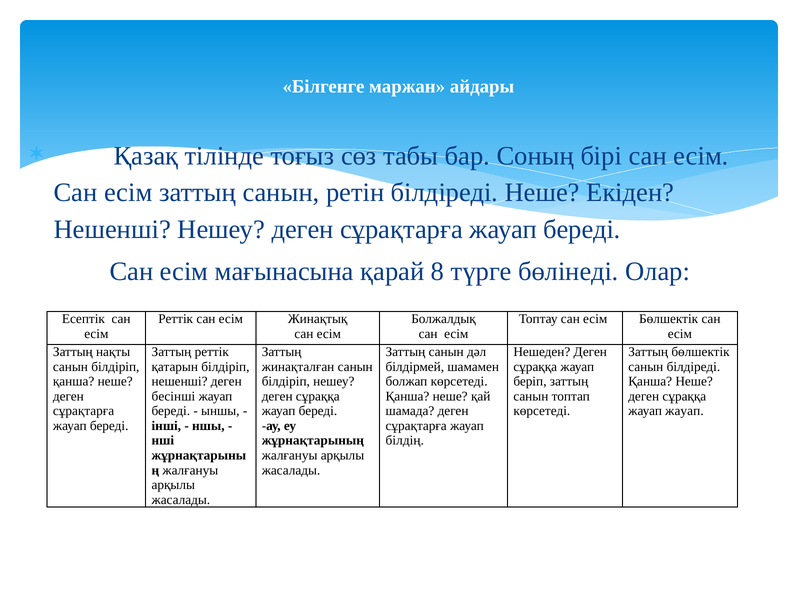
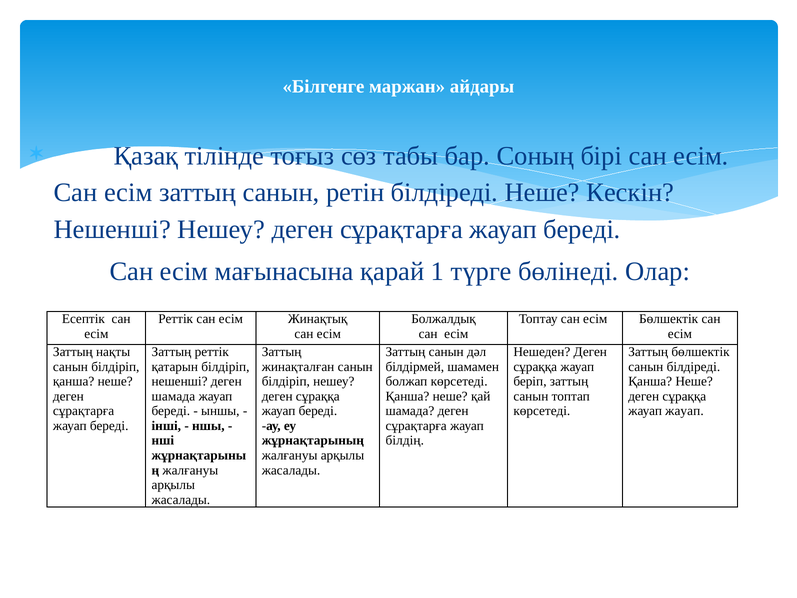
Екіден: Екіден -> Кескін
8: 8 -> 1
бесінші at (173, 396): бесінші -> шамада
